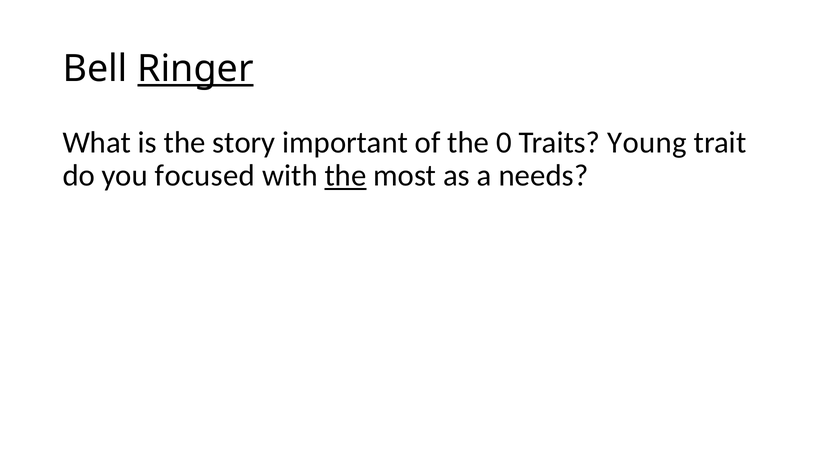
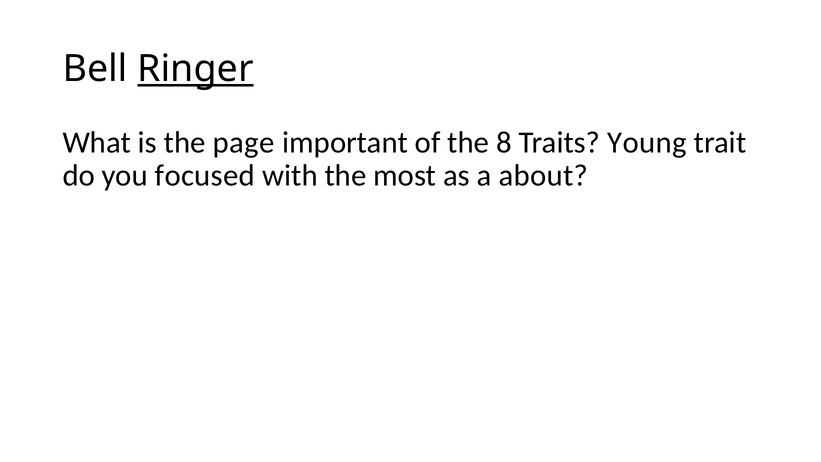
story: story -> page
0: 0 -> 8
the at (346, 176) underline: present -> none
needs: needs -> about
